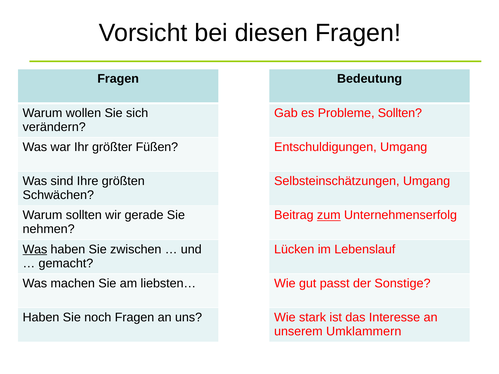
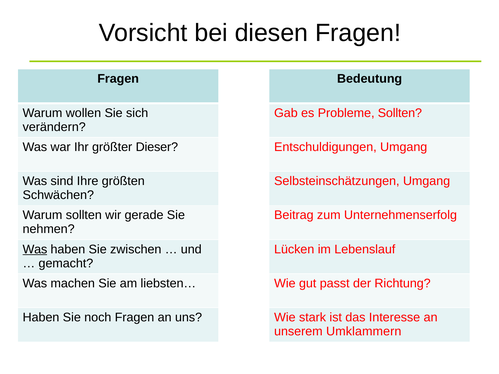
Füßen: Füßen -> Dieser
zum underline: present -> none
Sonstige: Sonstige -> Richtung
